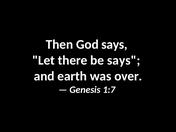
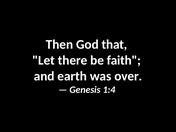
God says: says -> that
be says: says -> faith
1:7: 1:7 -> 1:4
